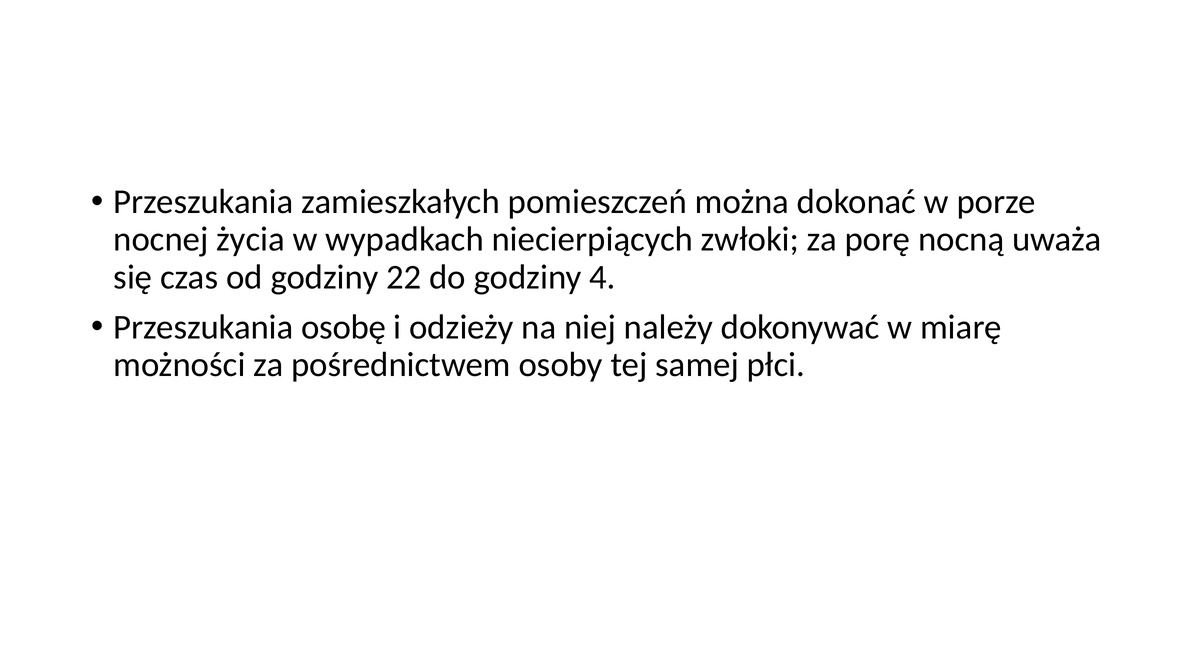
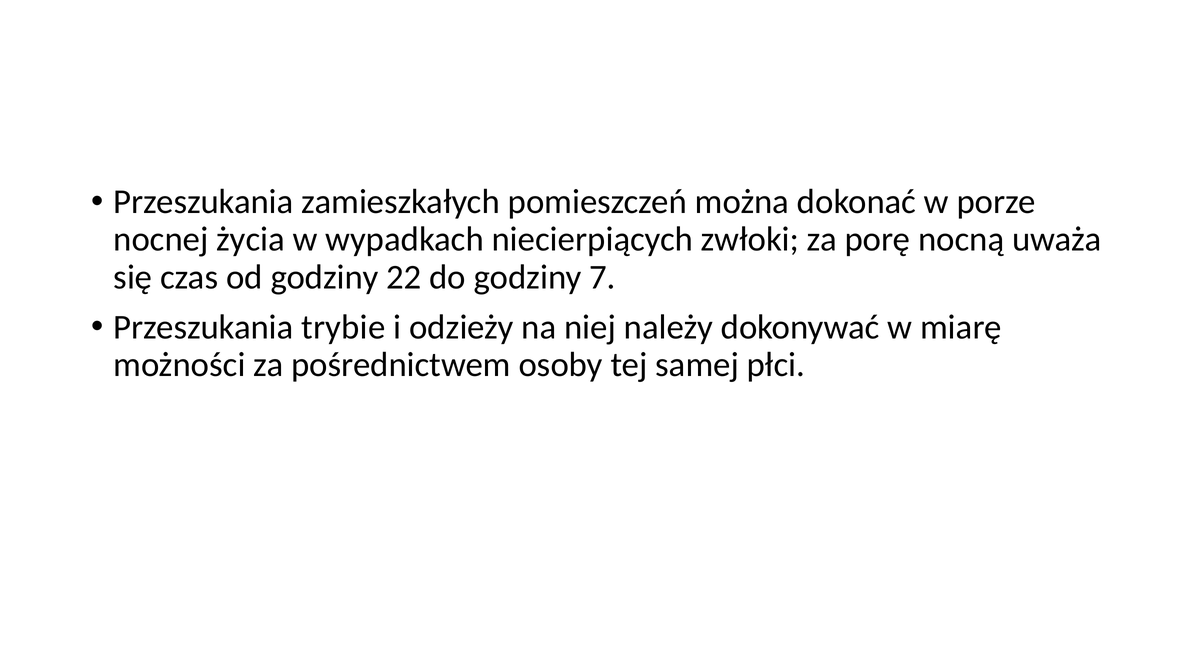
4: 4 -> 7
osobę: osobę -> trybie
